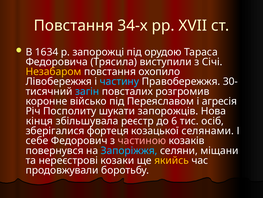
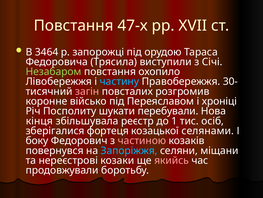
34-х: 34-х -> 47-х
1634: 1634 -> 3464
Незабаром colour: yellow -> light green
загін colour: light blue -> pink
агресія: агресія -> хроніці
запорожців: запорожців -> перебували
6: 6 -> 1
себе: себе -> боку
якийсь colour: yellow -> pink
